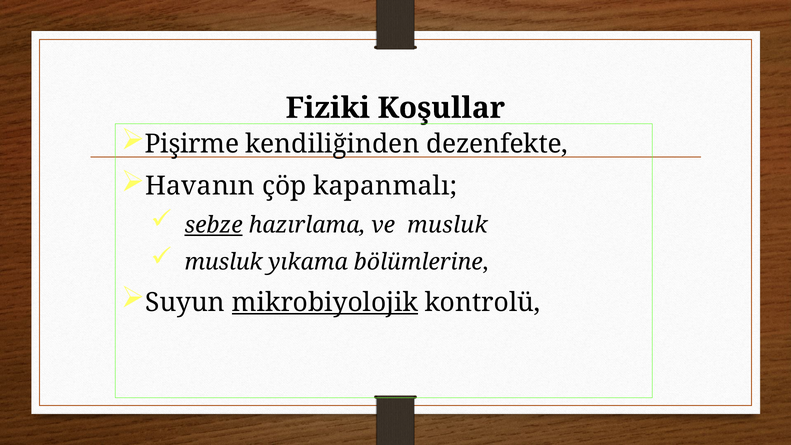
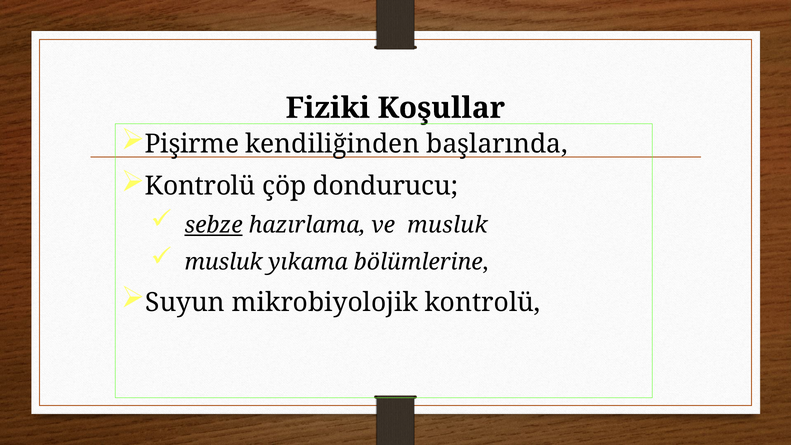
dezenfekte: dezenfekte -> başlarında
Havanın at (200, 186): Havanın -> Kontrolü
kapanmalı: kapanmalı -> dondurucu
mikrobiyolojik underline: present -> none
